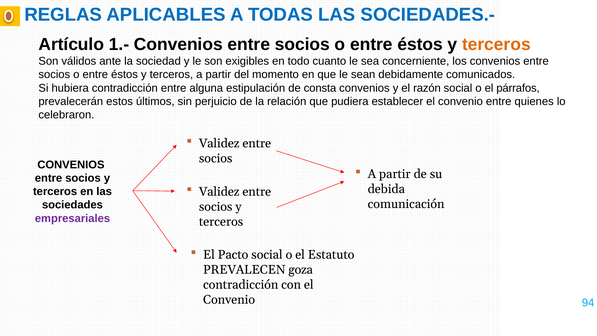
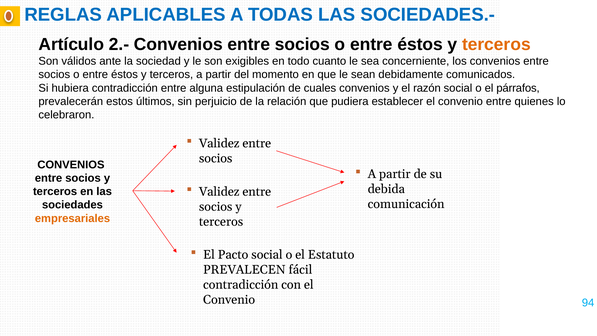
1.-: 1.- -> 2.-
consta: consta -> cuales
empresariales colour: purple -> orange
goza: goza -> fácil
